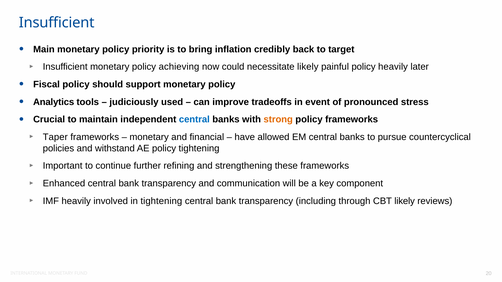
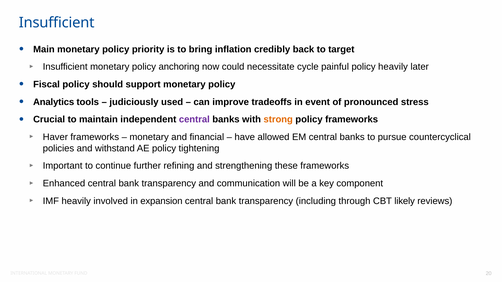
achieving: achieving -> anchoring
necessitate likely: likely -> cycle
central at (194, 120) colour: blue -> purple
Taper: Taper -> Haver
in tightening: tightening -> expansion
